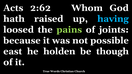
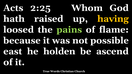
2:62: 2:62 -> 2:25
having colour: light blue -> yellow
joints: joints -> flame
though: though -> ascend
